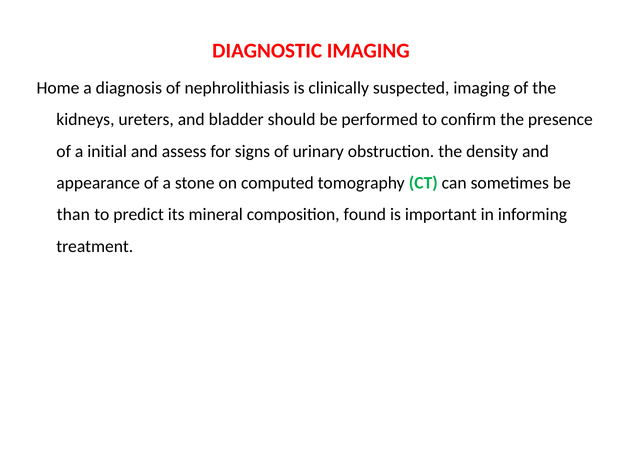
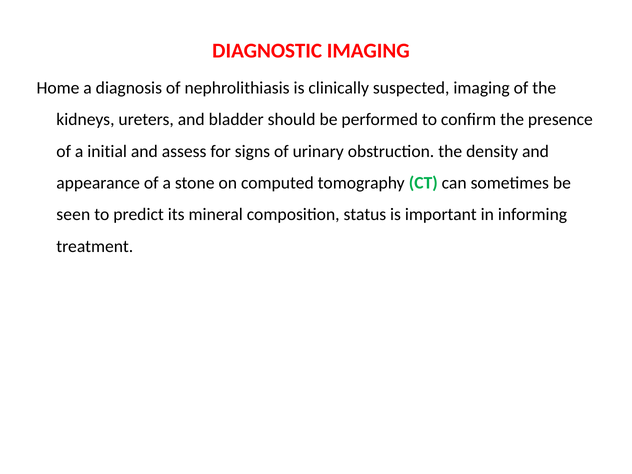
than: than -> seen
found: found -> status
